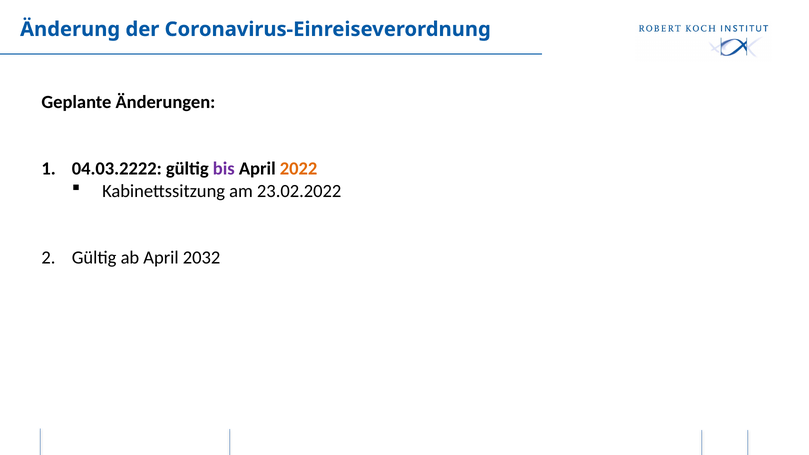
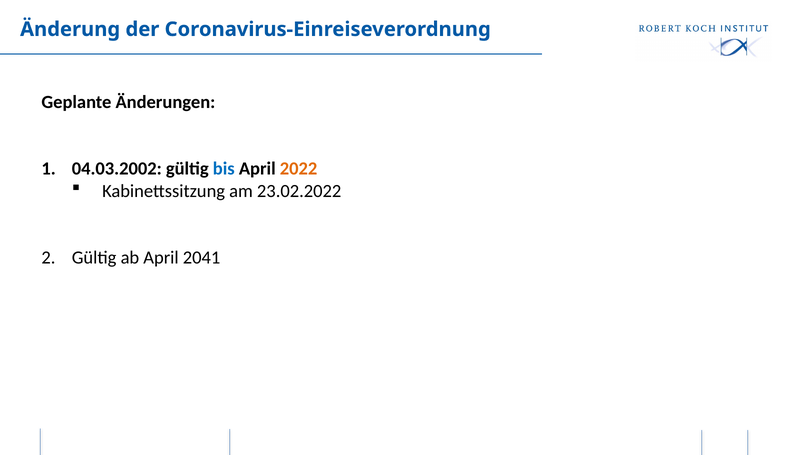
04.03.2222: 04.03.2222 -> 04.03.2002
bis colour: purple -> blue
2032: 2032 -> 2041
